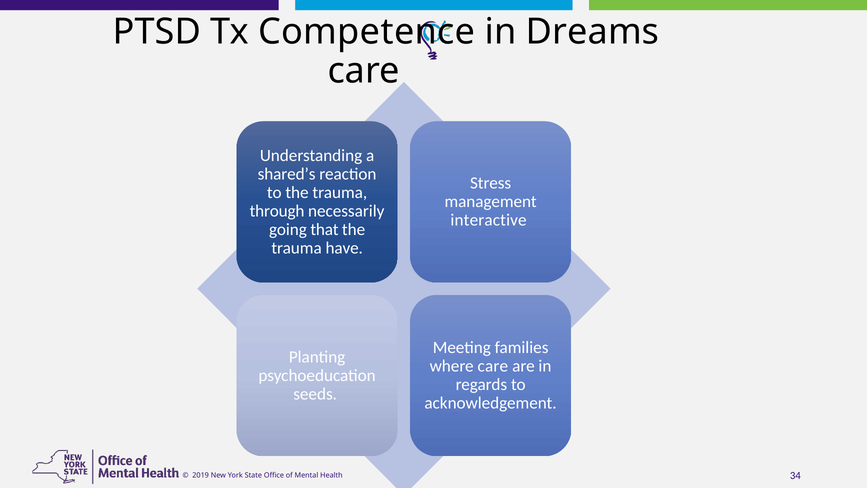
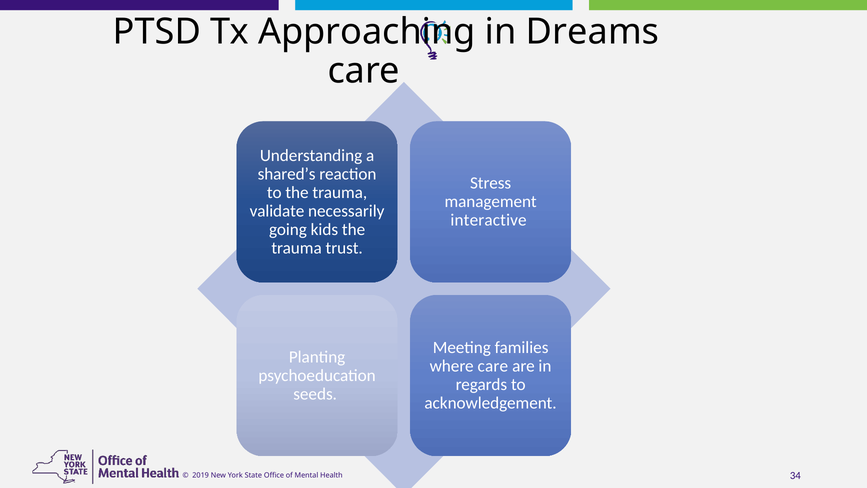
Competence: Competence -> Approaching
through: through -> validate
that: that -> kids
have: have -> trust
